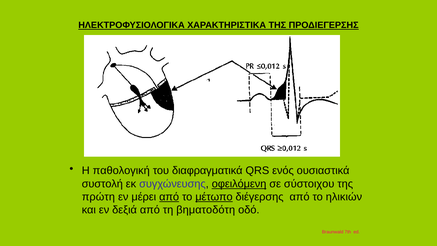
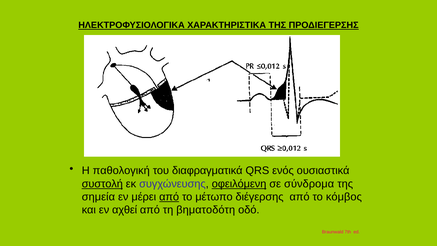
συστολή underline: none -> present
σύστοιχου: σύστοιχου -> σύνδρομα
πρώτη: πρώτη -> σημεία
μέτωπο underline: present -> none
ηλικιών: ηλικιών -> κόμβος
δεξιά: δεξιά -> αχθεί
